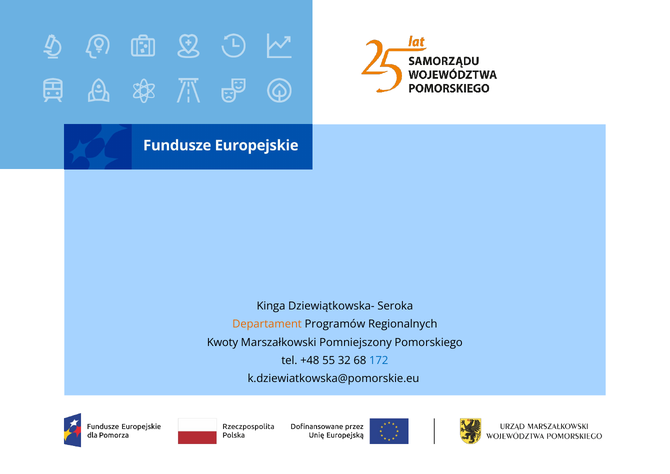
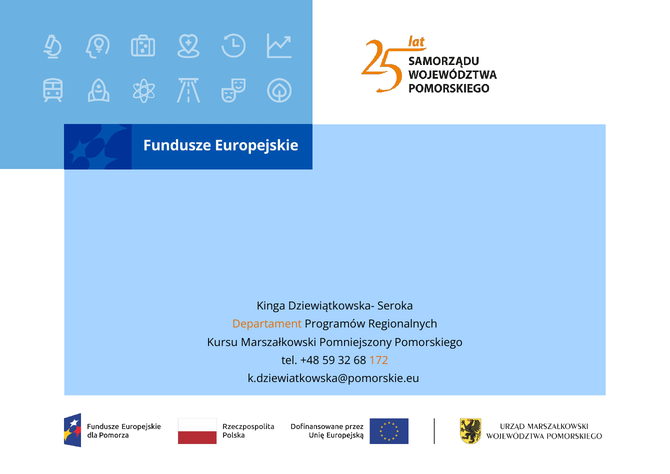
Kwoty: Kwoty -> Kursu
55: 55 -> 59
172 colour: blue -> orange
